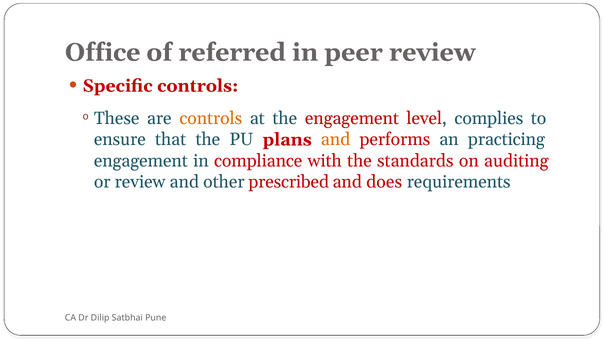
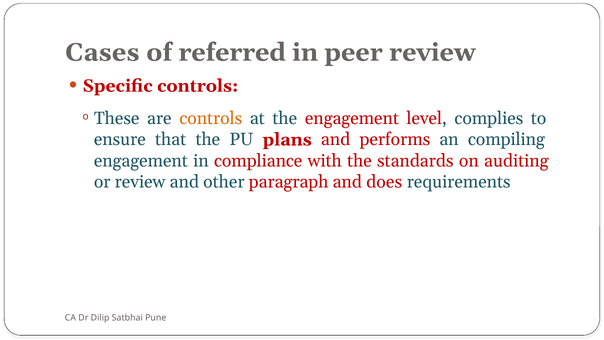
Office: Office -> Cases
and at (336, 140) colour: orange -> red
practicing: practicing -> compiling
prescribed: prescribed -> paragraph
